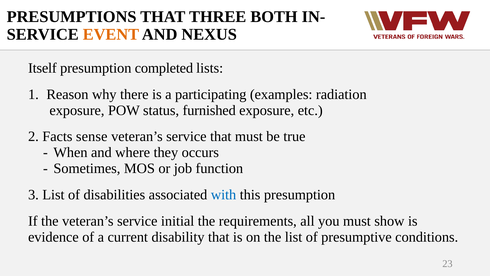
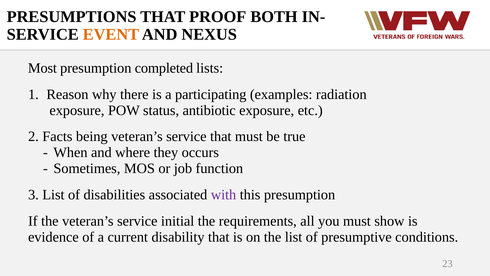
THREE: THREE -> PROOF
Itself: Itself -> Most
furnished: furnished -> antibiotic
sense: sense -> being
with colour: blue -> purple
